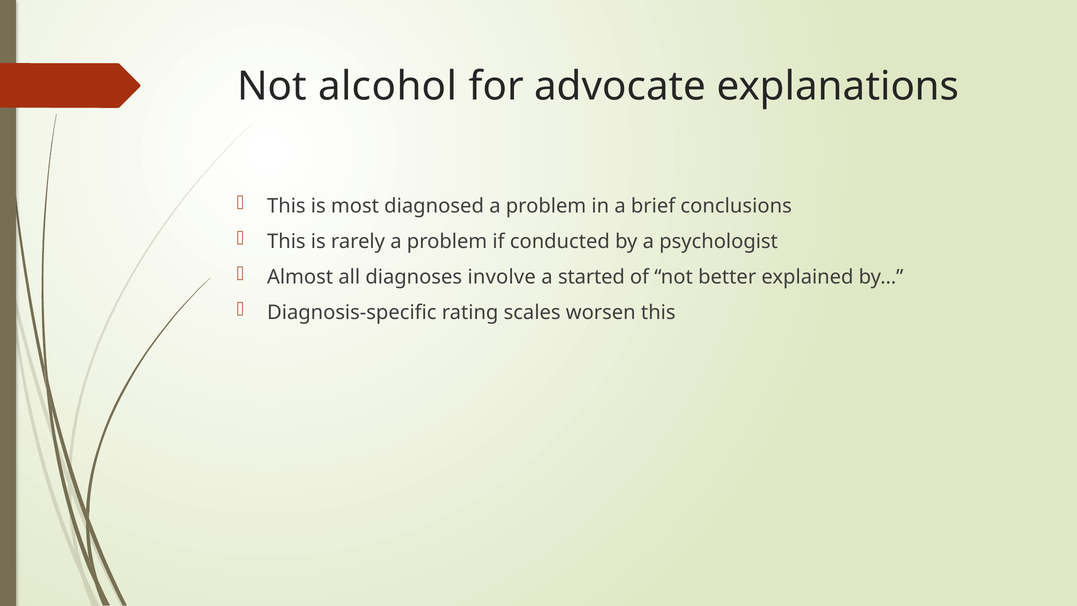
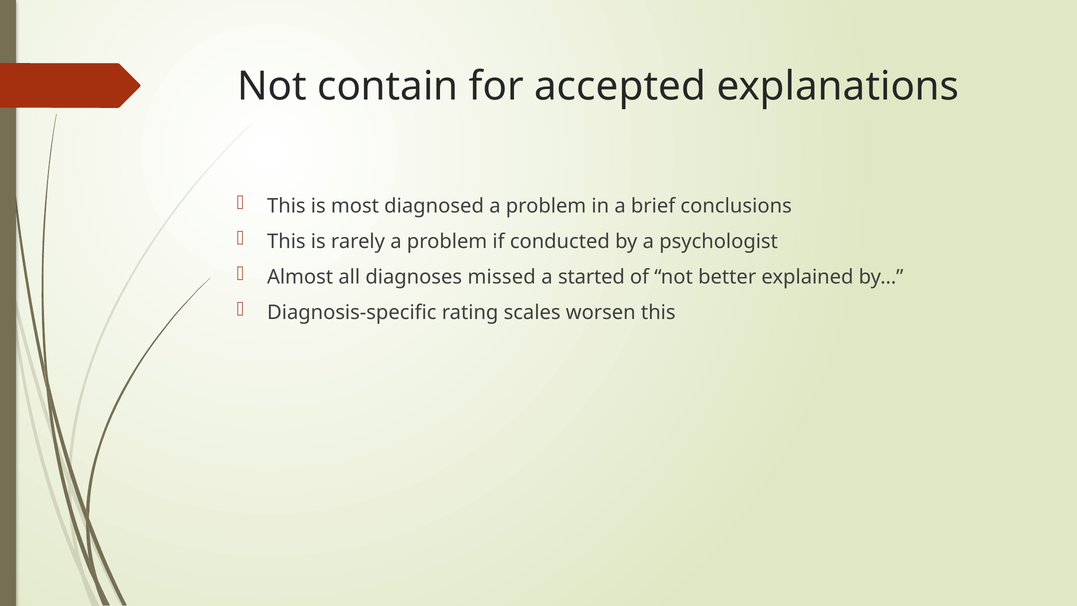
alcohol: alcohol -> contain
advocate: advocate -> accepted
involve: involve -> missed
